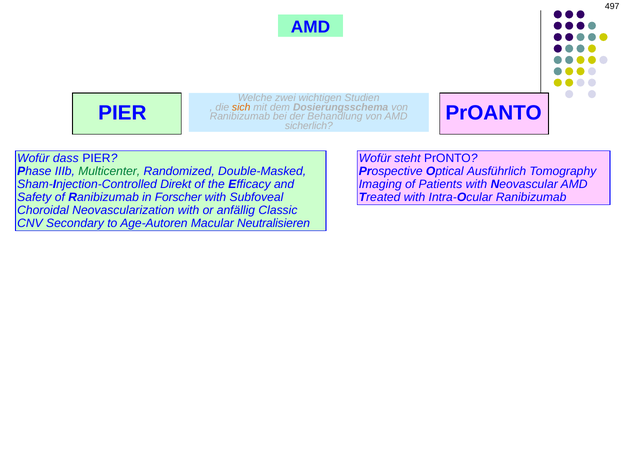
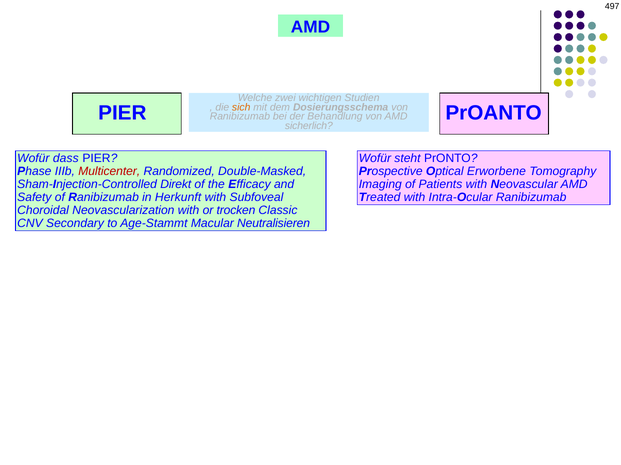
Multicenter colour: green -> red
Ausführlich: Ausführlich -> Erworbene
Forscher: Forscher -> Herkunft
anfällig: anfällig -> trocken
Age-Autoren: Age-Autoren -> Age-Stammt
